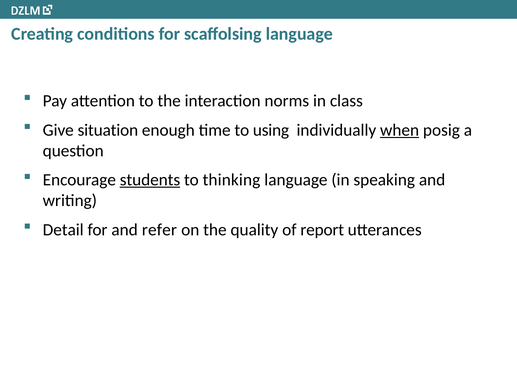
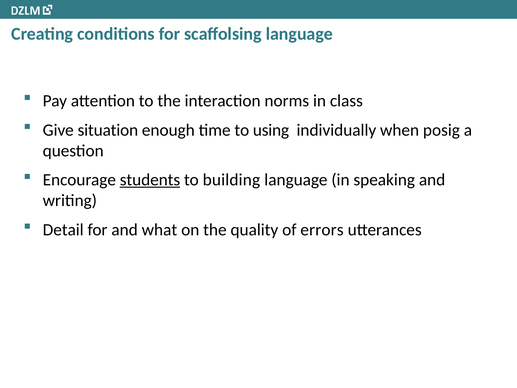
when underline: present -> none
thinking: thinking -> building
refer: refer -> what
report: report -> errors
